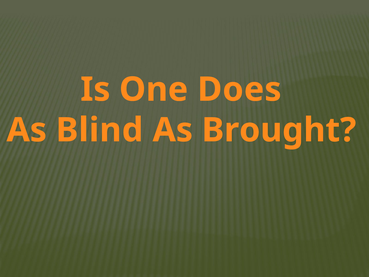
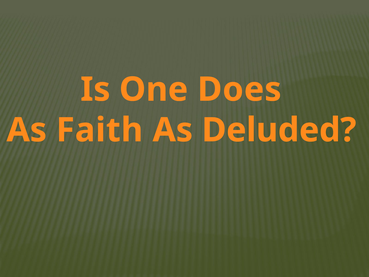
Blind: Blind -> Faith
Brought: Brought -> Deluded
